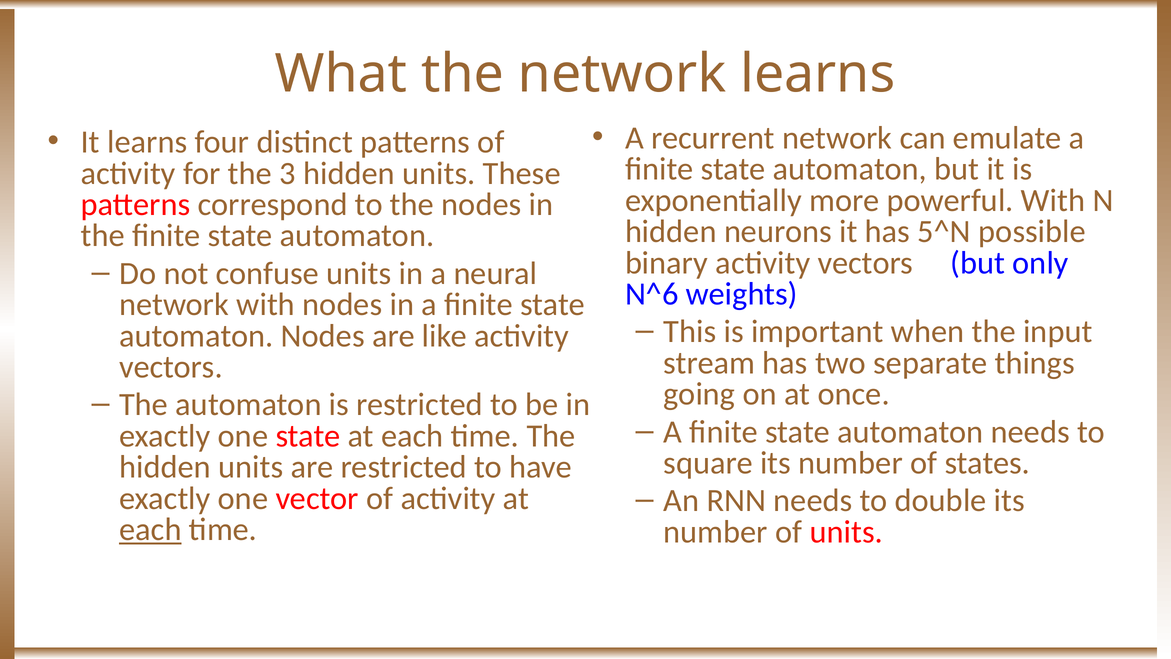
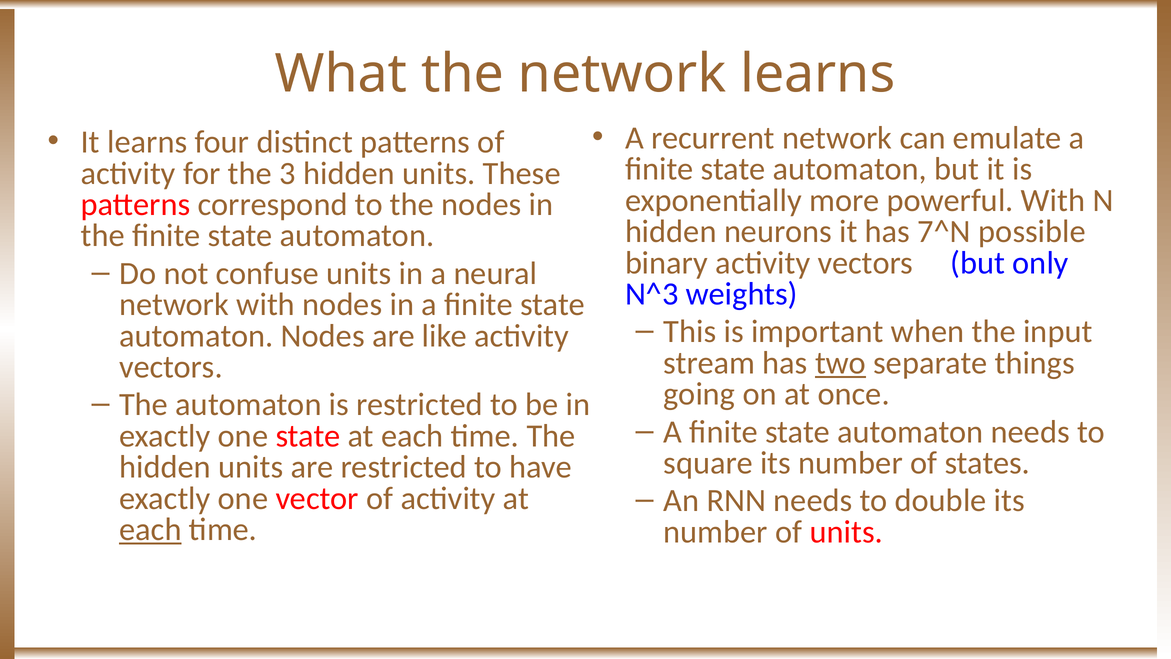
5^N: 5^N -> 7^N
N^6: N^6 -> N^3
two underline: none -> present
